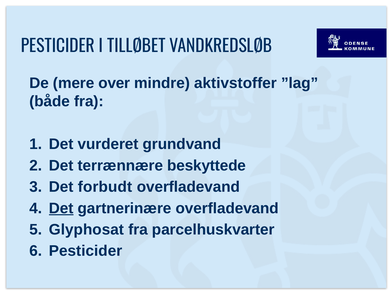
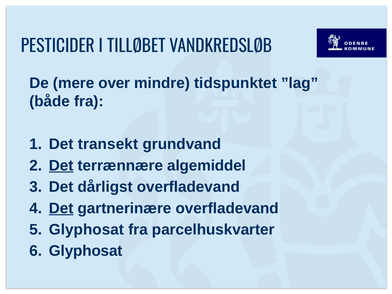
aktivstoffer: aktivstoffer -> tidspunktet
vurderet: vurderet -> transekt
Det at (61, 166) underline: none -> present
beskyttede: beskyttede -> algemiddel
forbudt: forbudt -> dårligst
Pesticider at (86, 251): Pesticider -> Glyphosat
